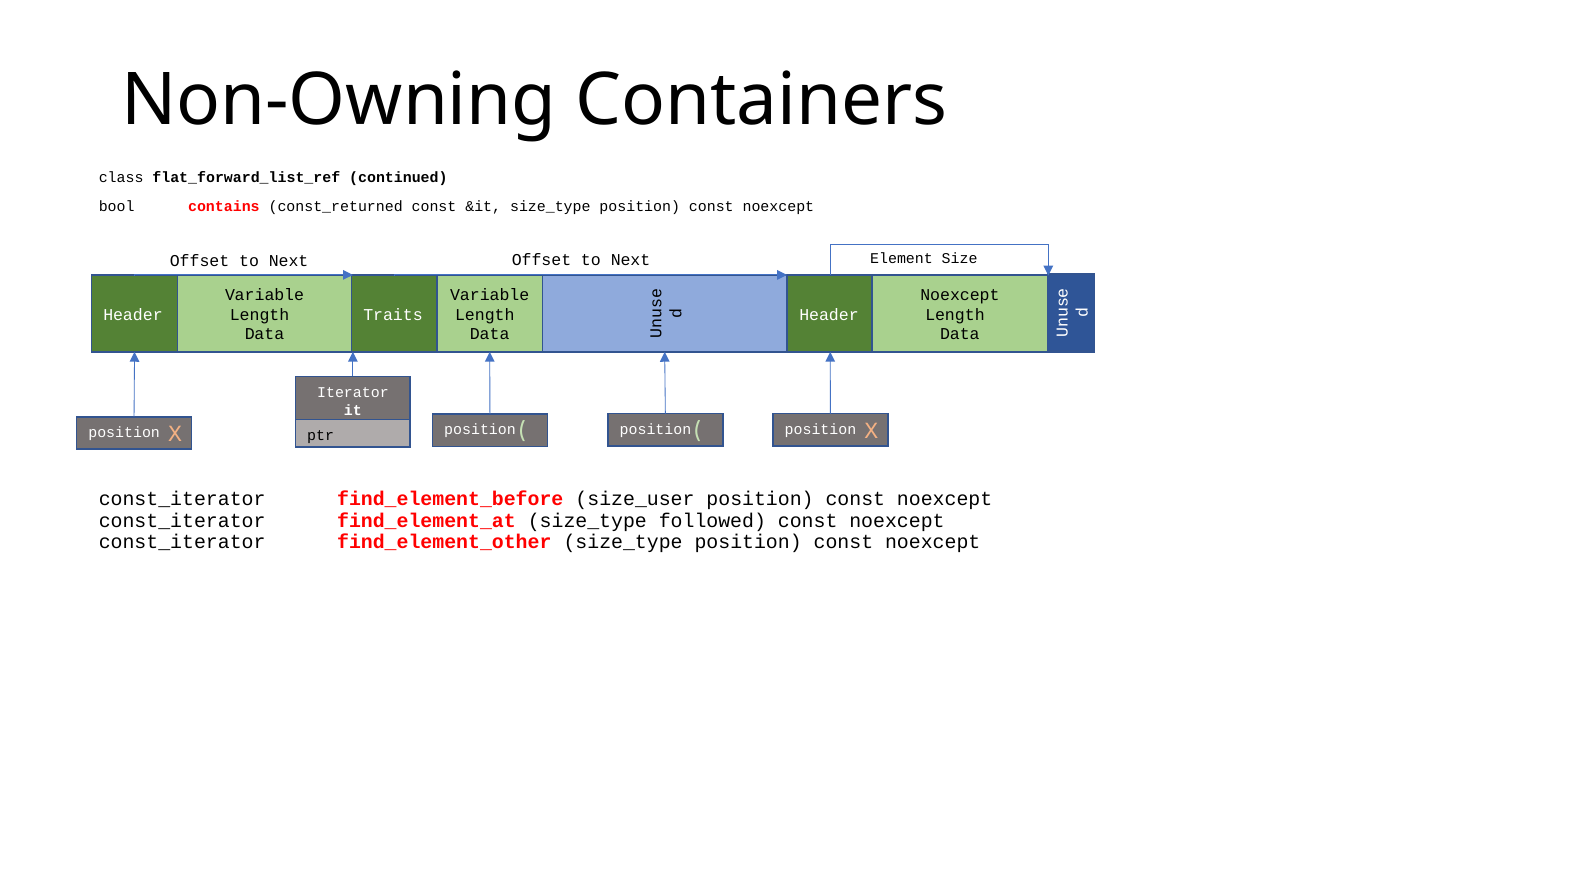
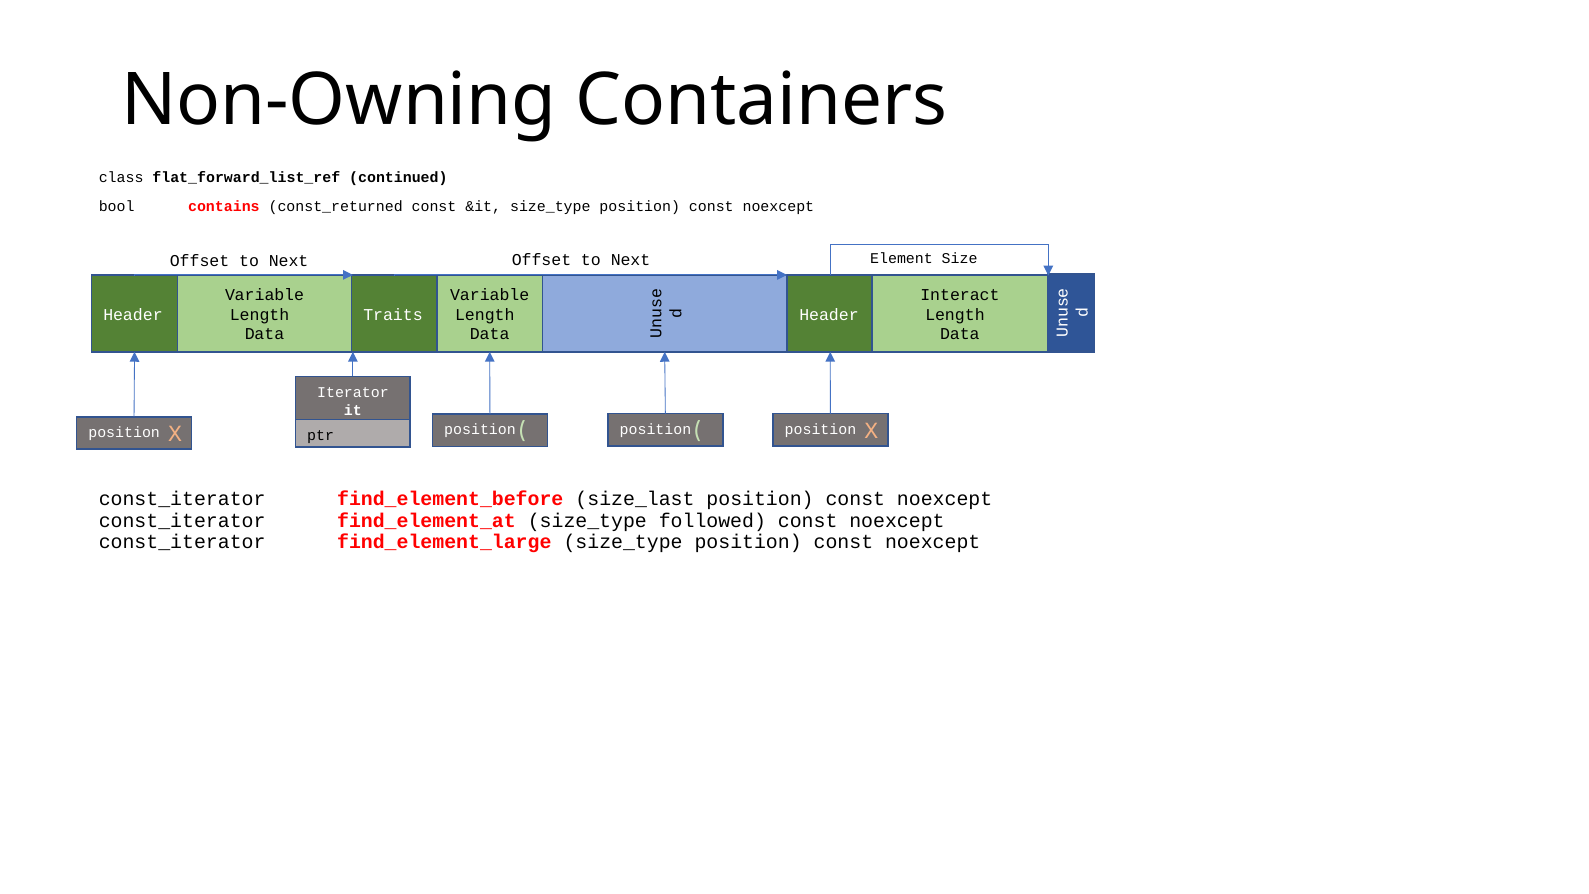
Noexcept at (960, 295): Noexcept -> Interact
size_user: size_user -> size_last
find_element_other: find_element_other -> find_element_large
